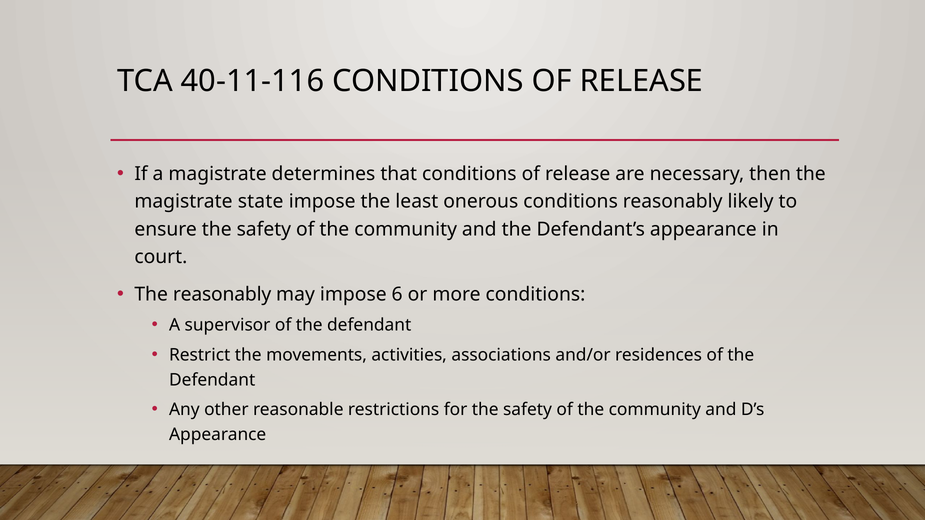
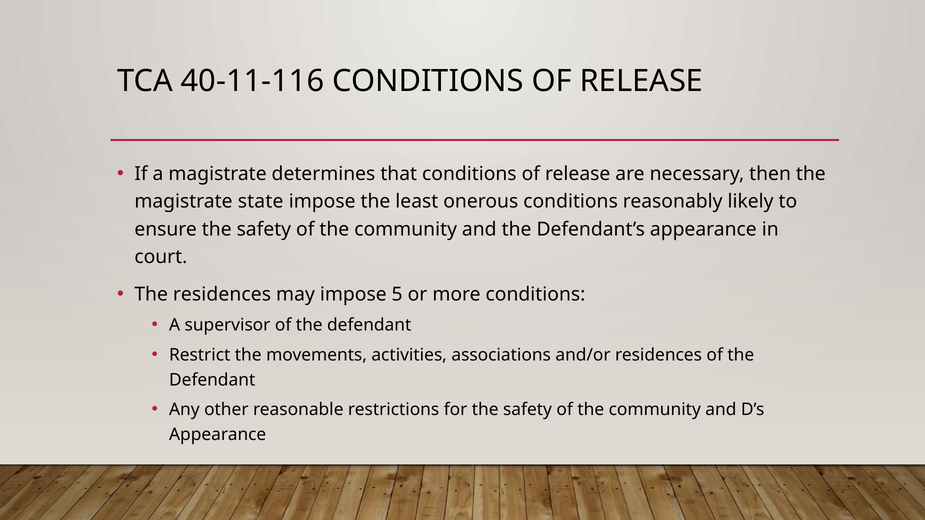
The reasonably: reasonably -> residences
6: 6 -> 5
